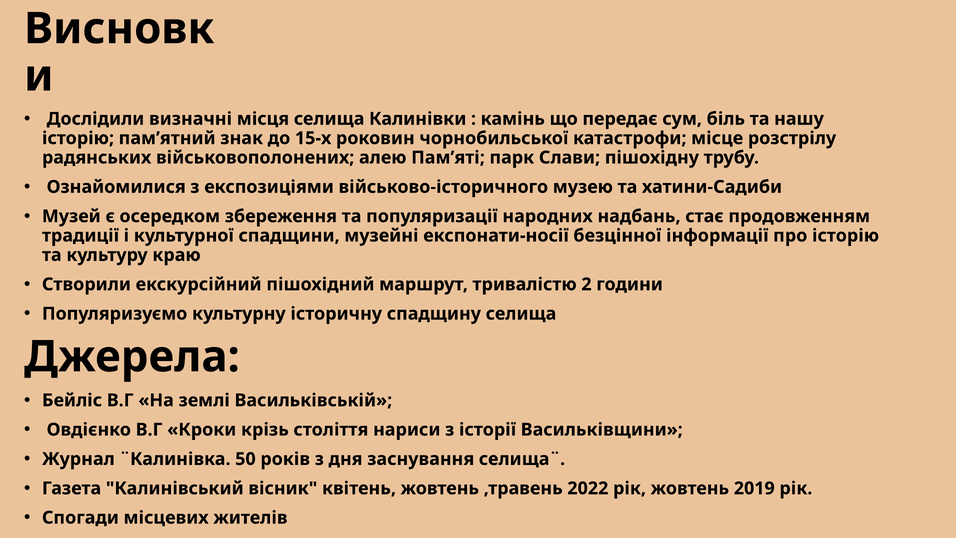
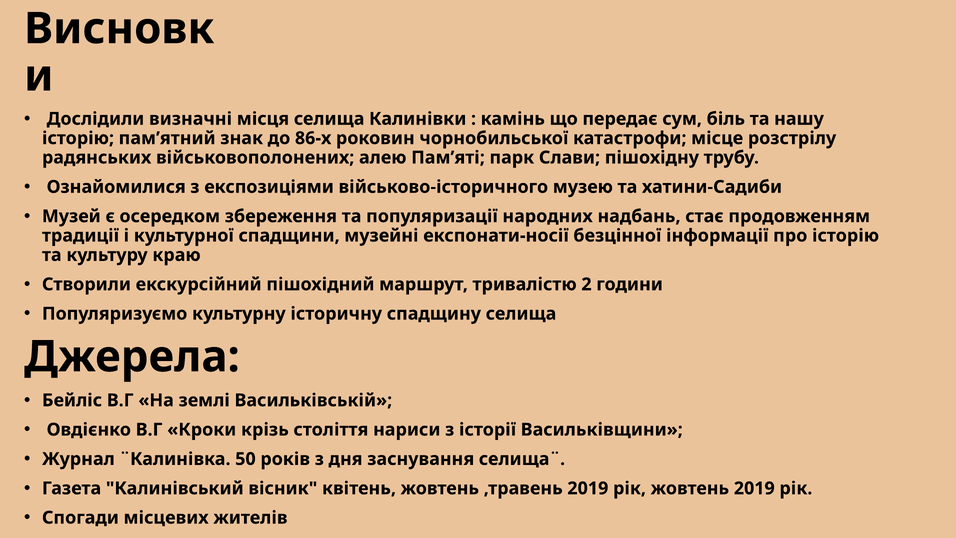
15-х: 15-х -> 86-х
,травень 2022: 2022 -> 2019
